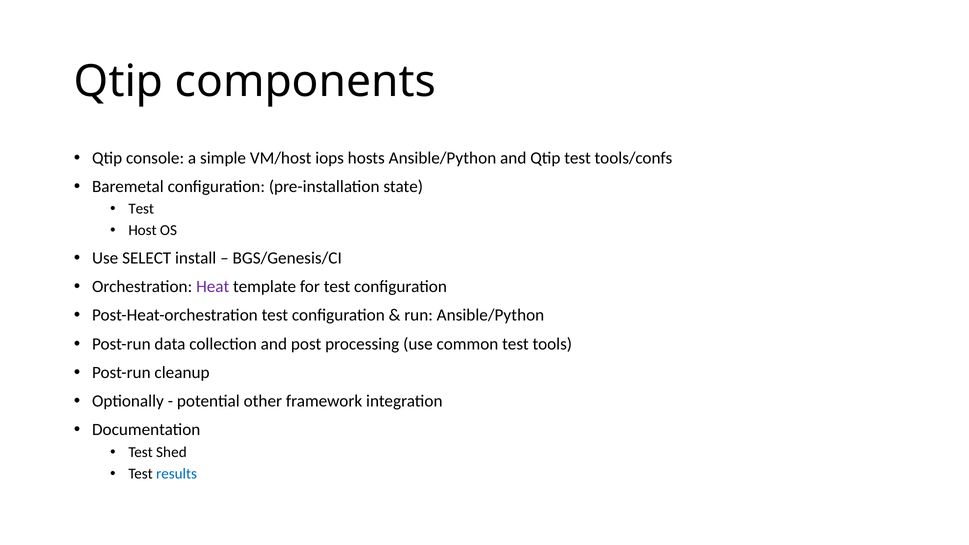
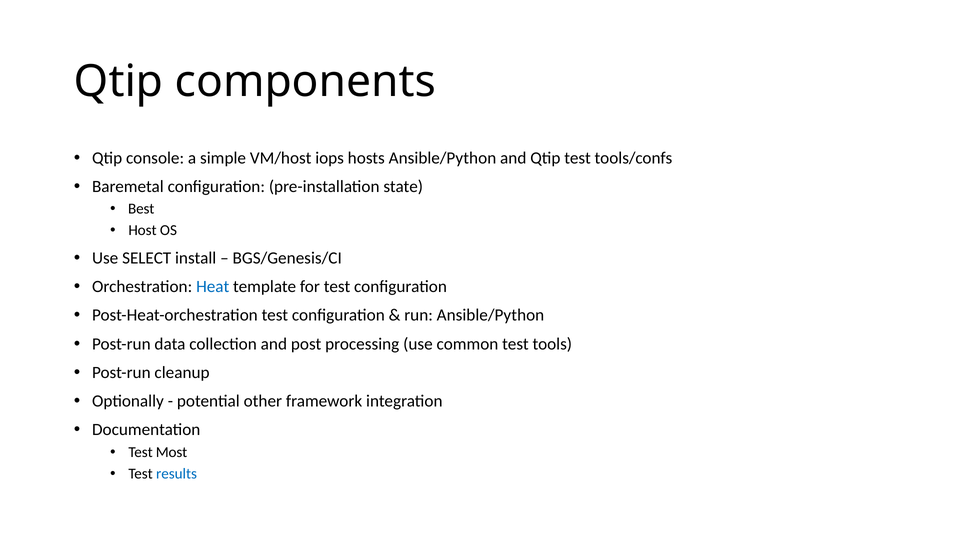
Test at (141, 209): Test -> Best
Heat colour: purple -> blue
Shed: Shed -> Most
